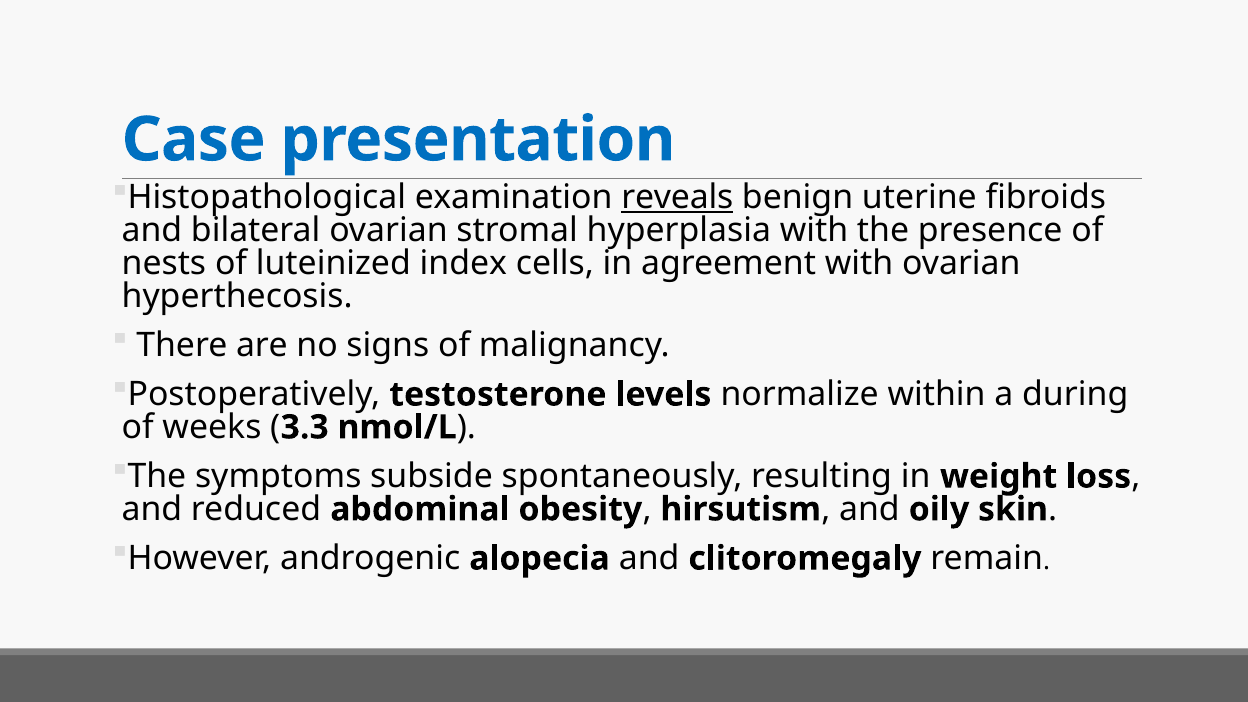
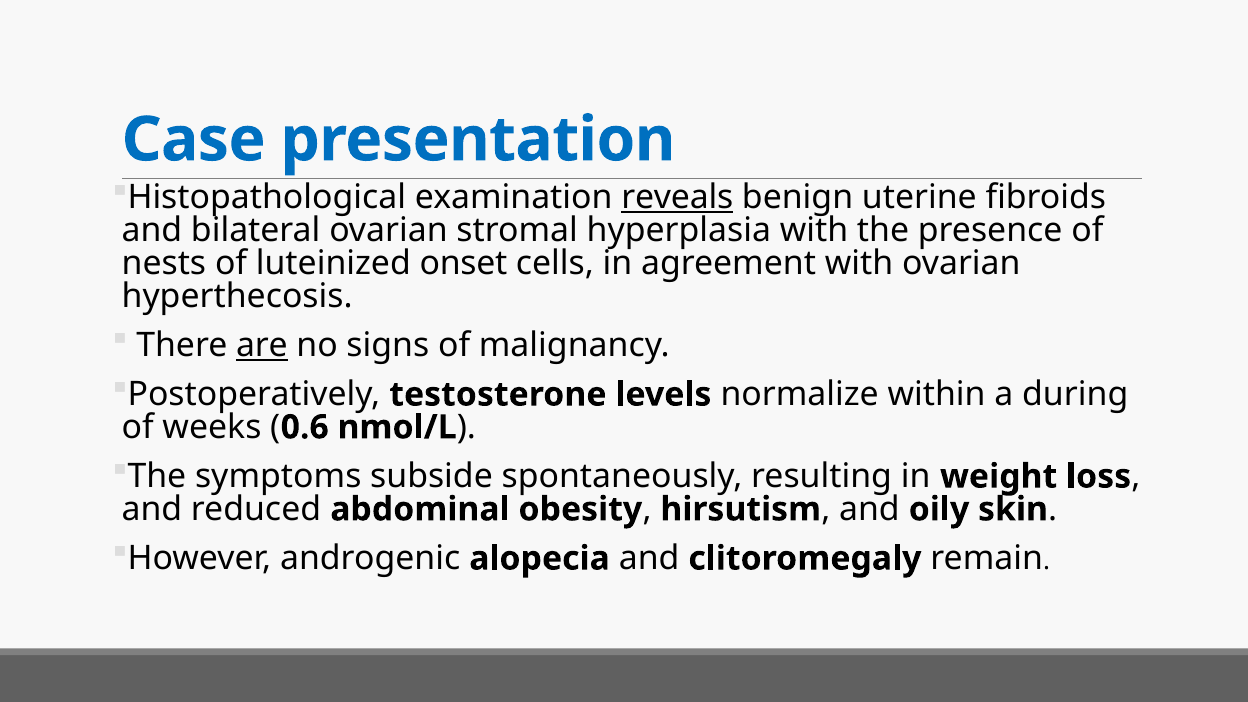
index: index -> onset
are underline: none -> present
3.3: 3.3 -> 0.6
